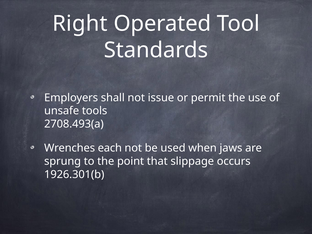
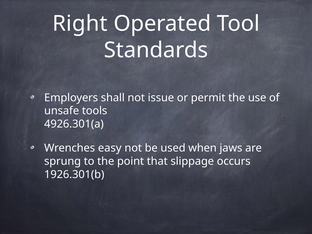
2708.493(a: 2708.493(a -> 4926.301(a
each: each -> easy
